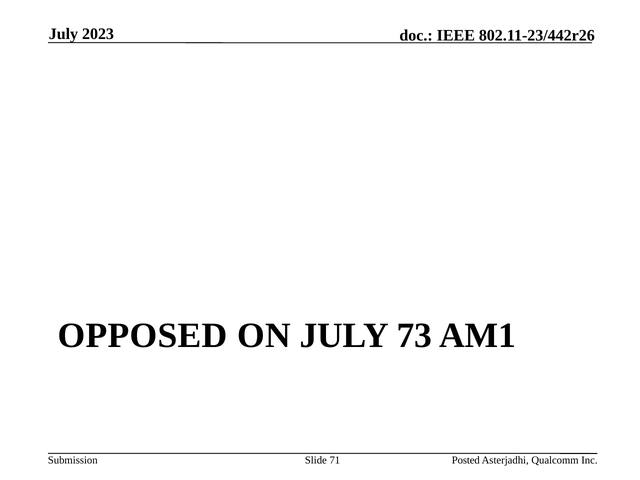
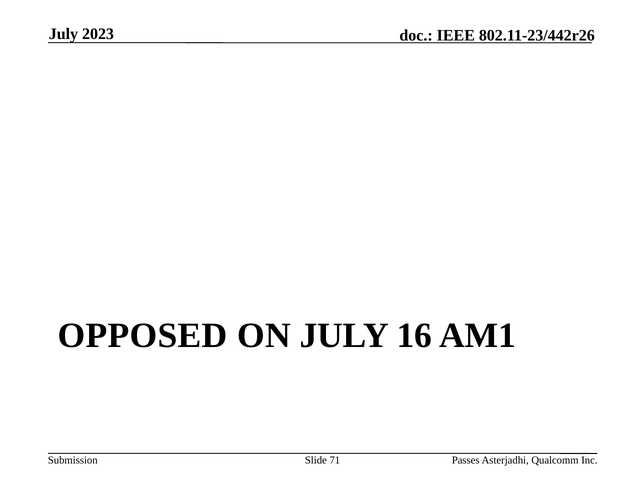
73: 73 -> 16
Posted: Posted -> Passes
